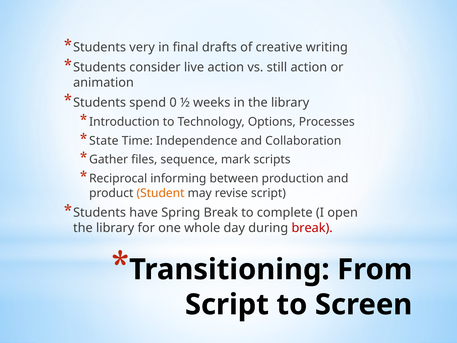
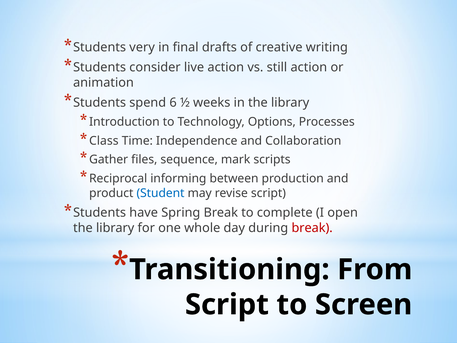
0: 0 -> 6
State: State -> Class
Student colour: orange -> blue
